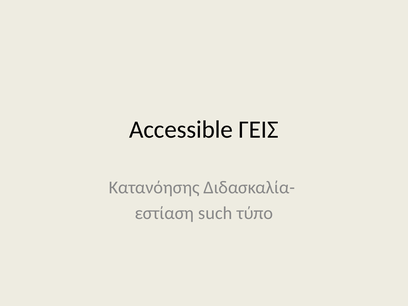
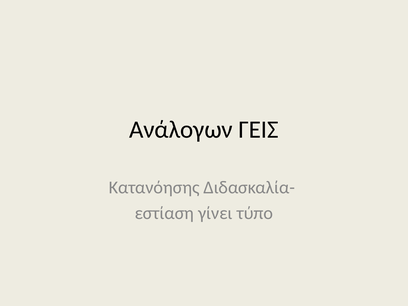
Accessible: Accessible -> Ανάλογων
such: such -> γίνει
